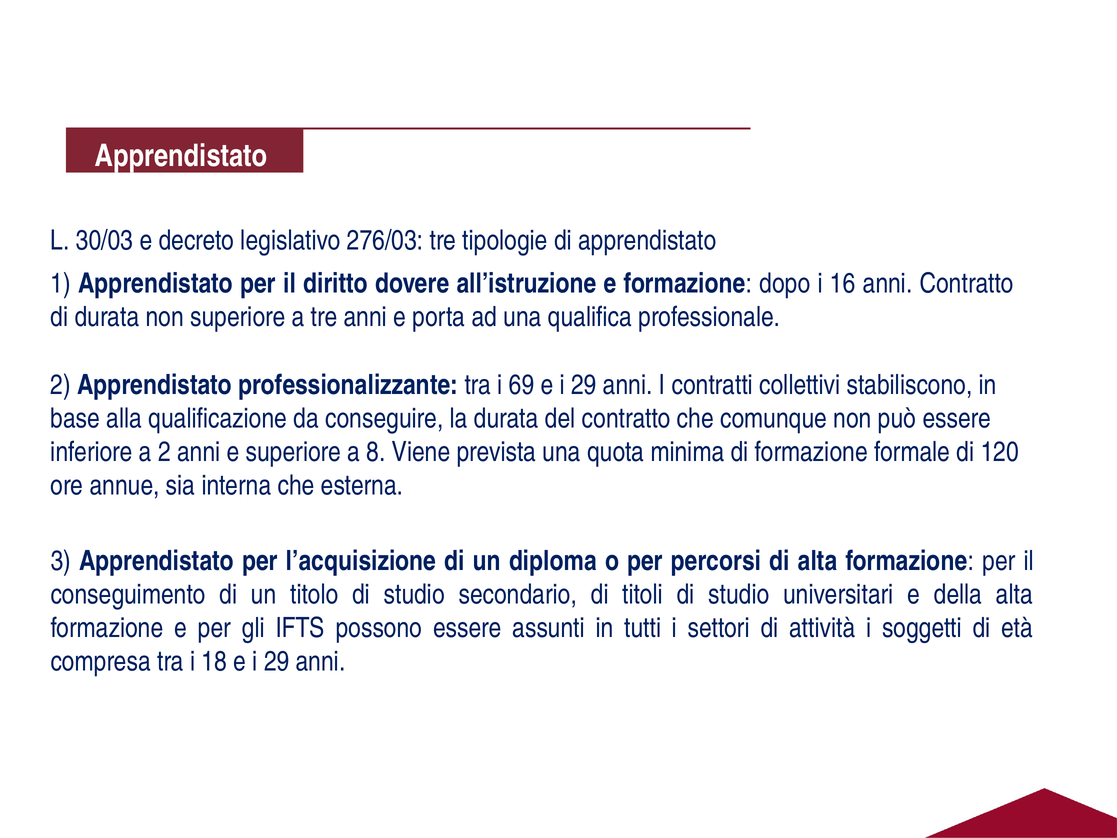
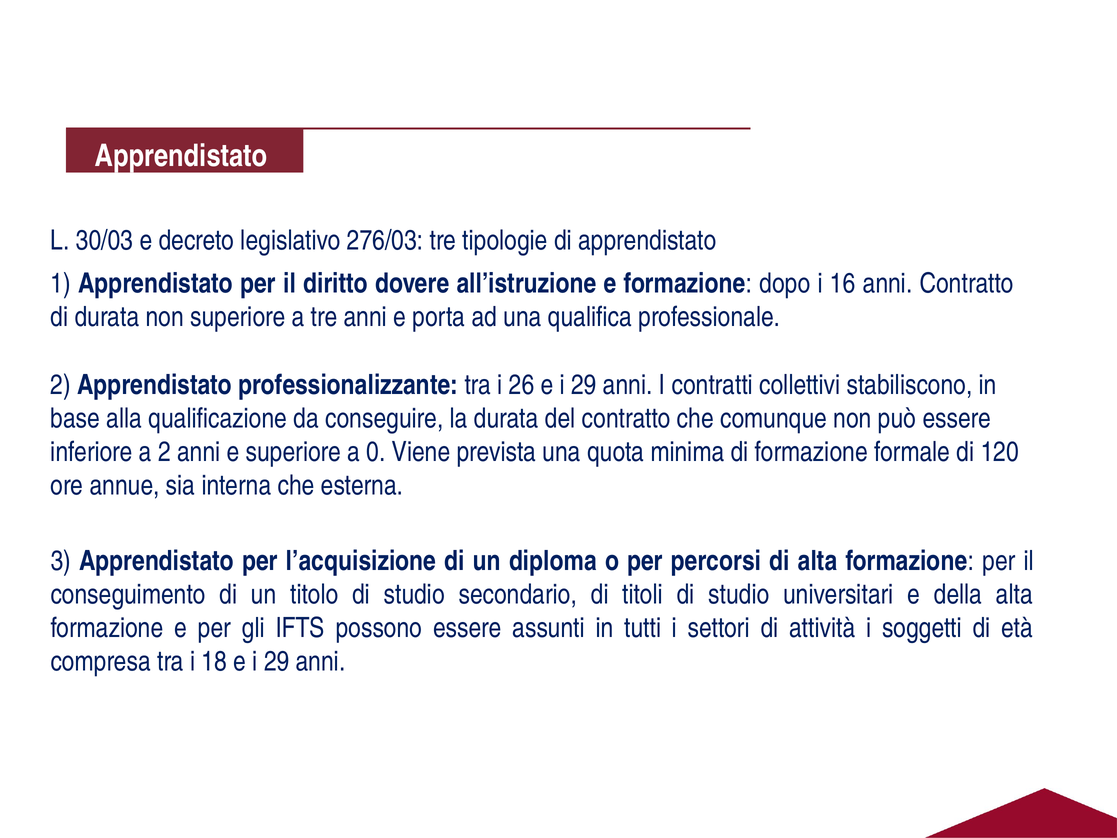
69: 69 -> 26
8: 8 -> 0
